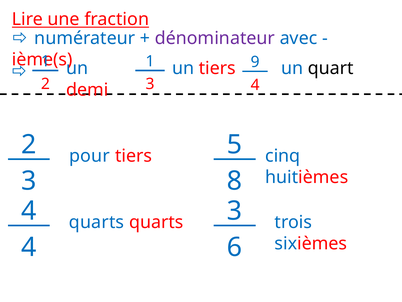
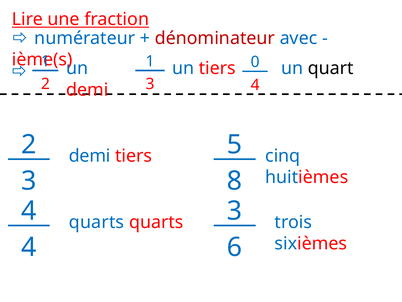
dénominateur colour: purple -> red
9: 9 -> 0
pour at (90, 156): pour -> demi
